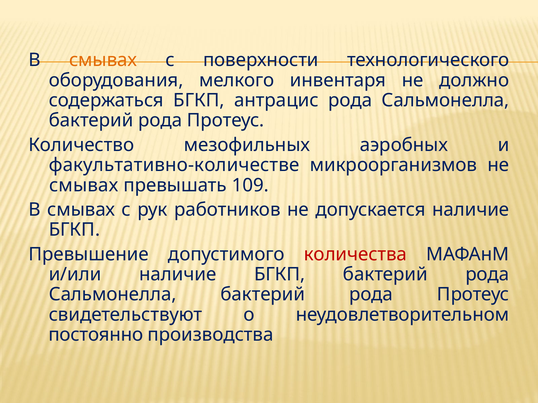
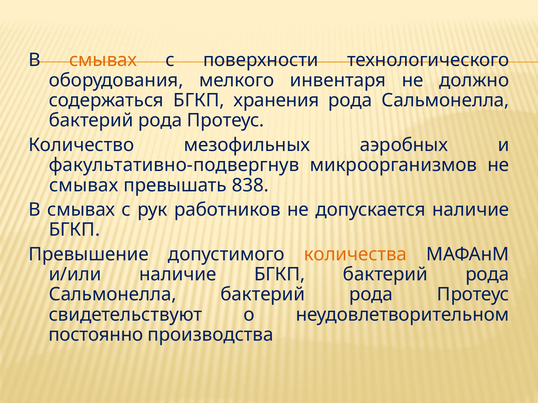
антрацис: антрацис -> хранения
факультативно-количестве: факультативно-количестве -> факультативно-подвергнув
109: 109 -> 838
количества colour: red -> orange
